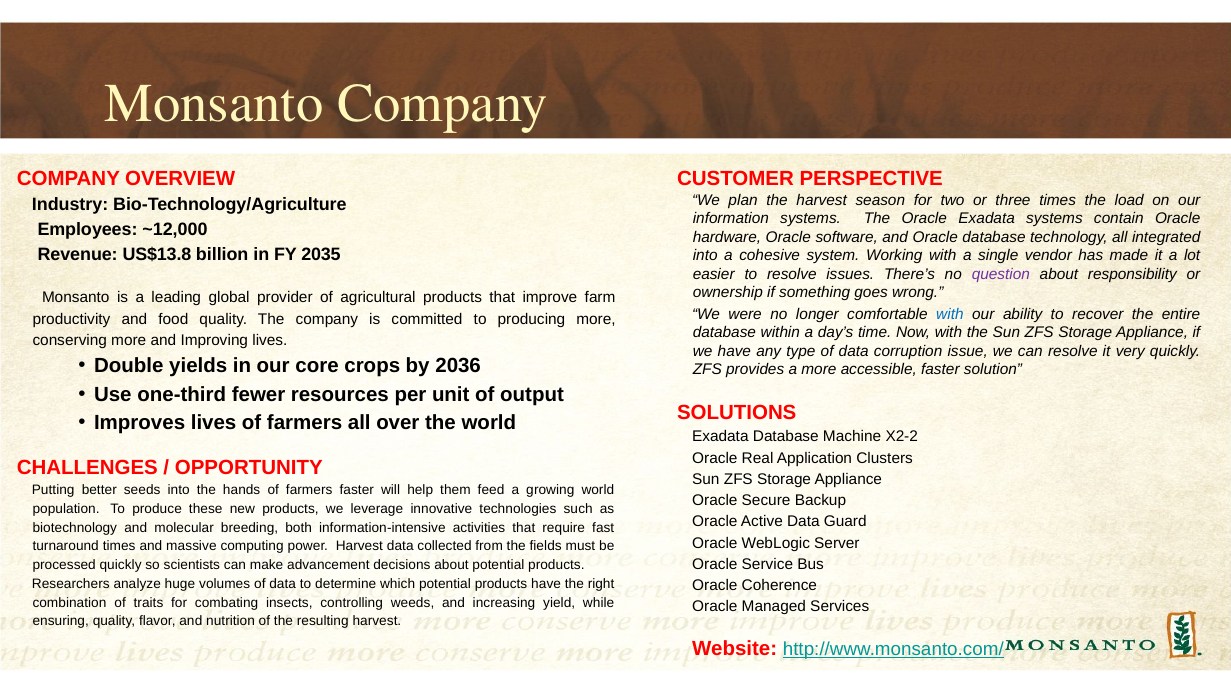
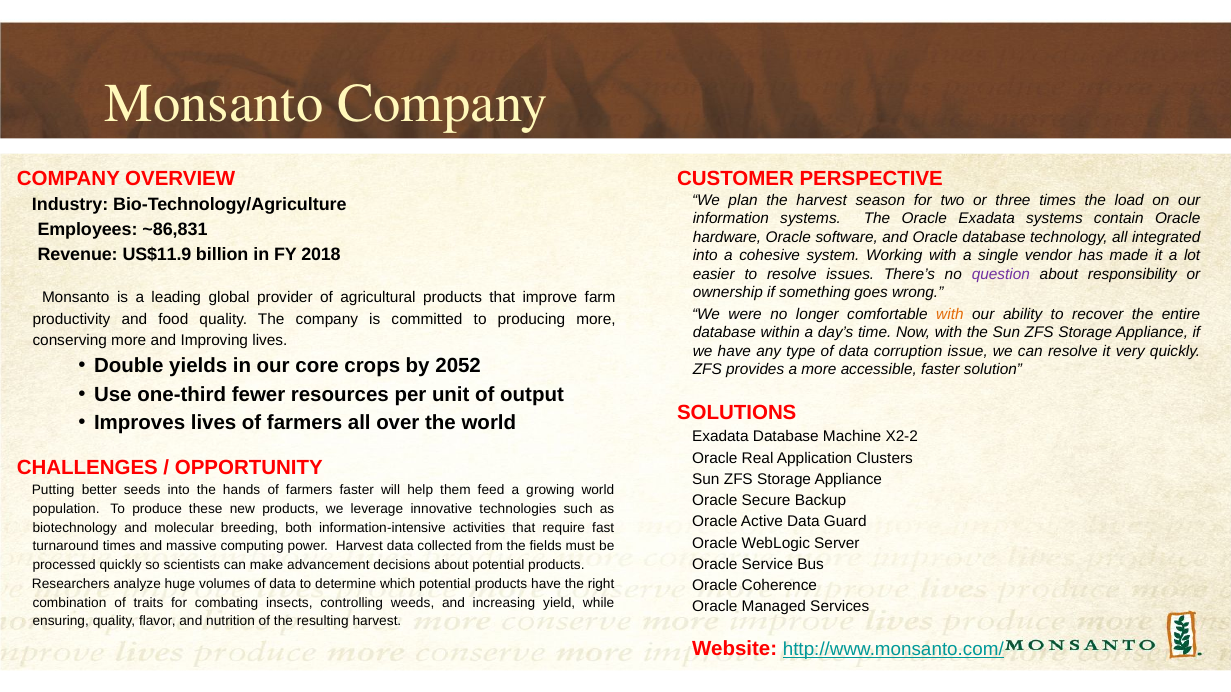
~12,000: ~12,000 -> ~86,831
US$13.8: US$13.8 -> US$11.9
2035: 2035 -> 2018
with at (950, 314) colour: blue -> orange
2036: 2036 -> 2052
